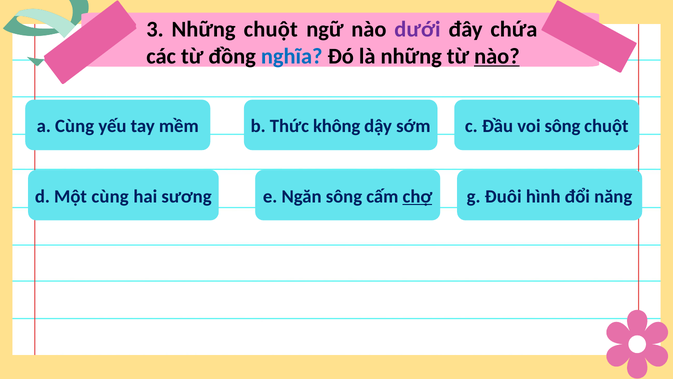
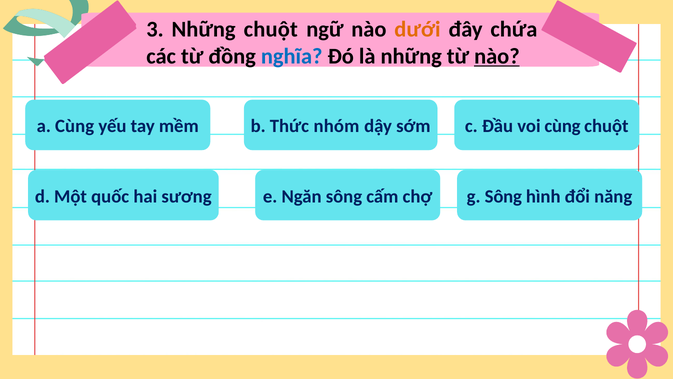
dưới colour: purple -> orange
không: không -> nhóm
voi sông: sông -> cùng
Một cùng: cùng -> quốc
chợ underline: present -> none
g Đuôi: Đuôi -> Sông
